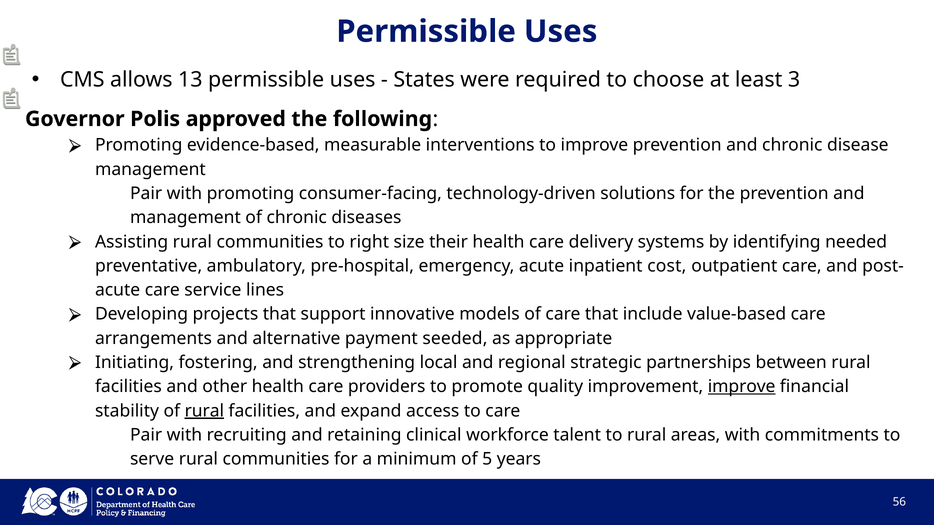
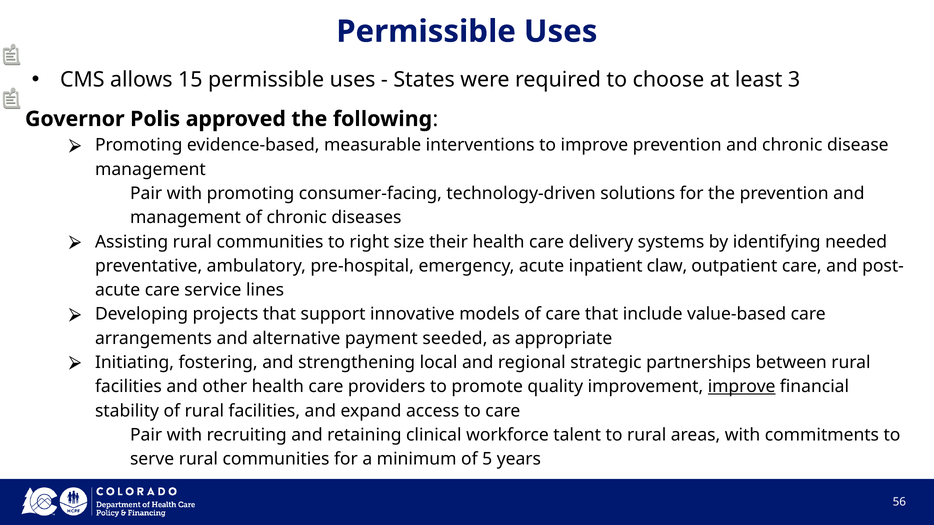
13: 13 -> 15
cost: cost -> claw
rural at (204, 411) underline: present -> none
